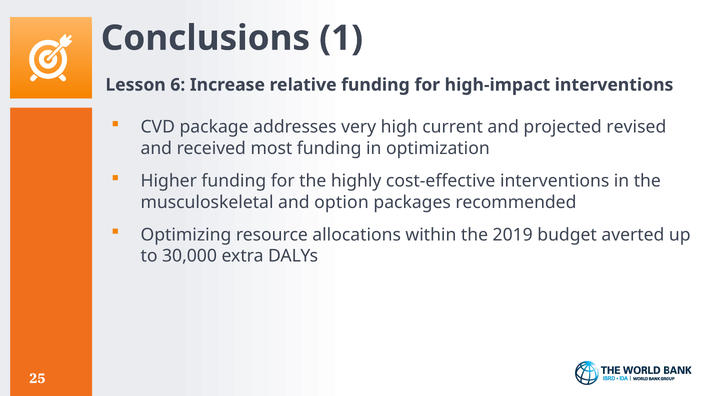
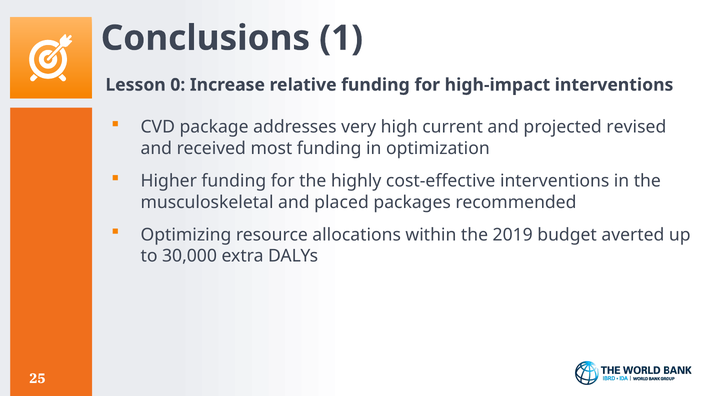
6: 6 -> 0
option: option -> placed
